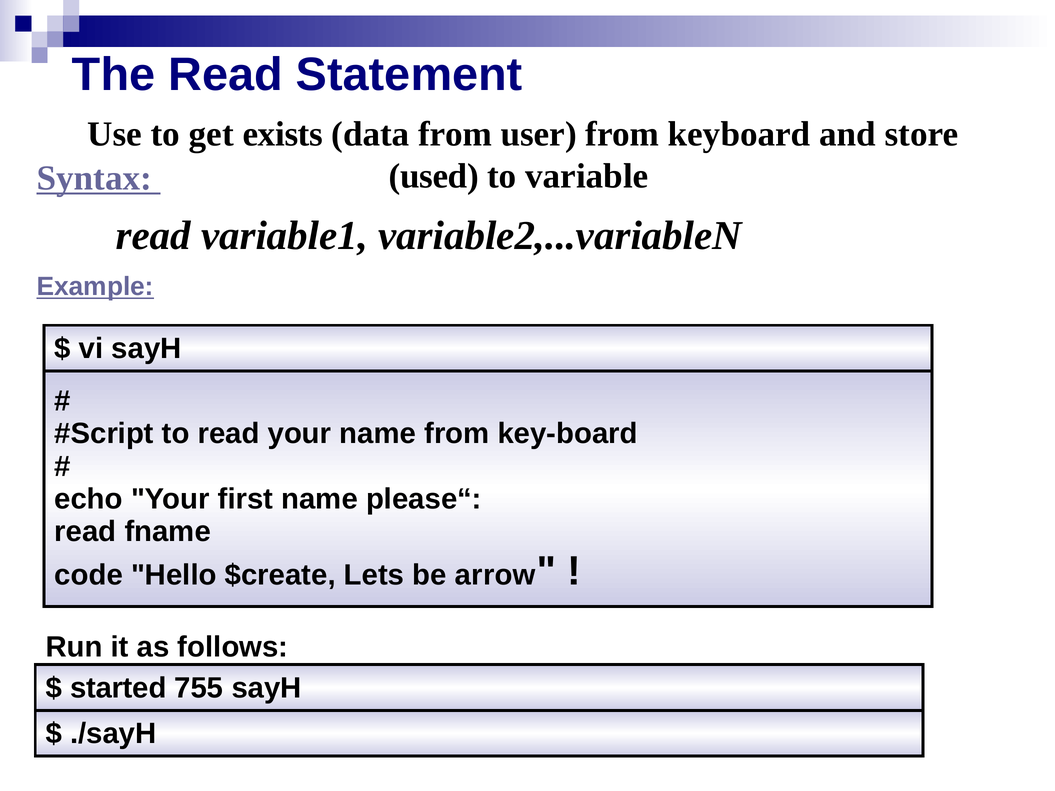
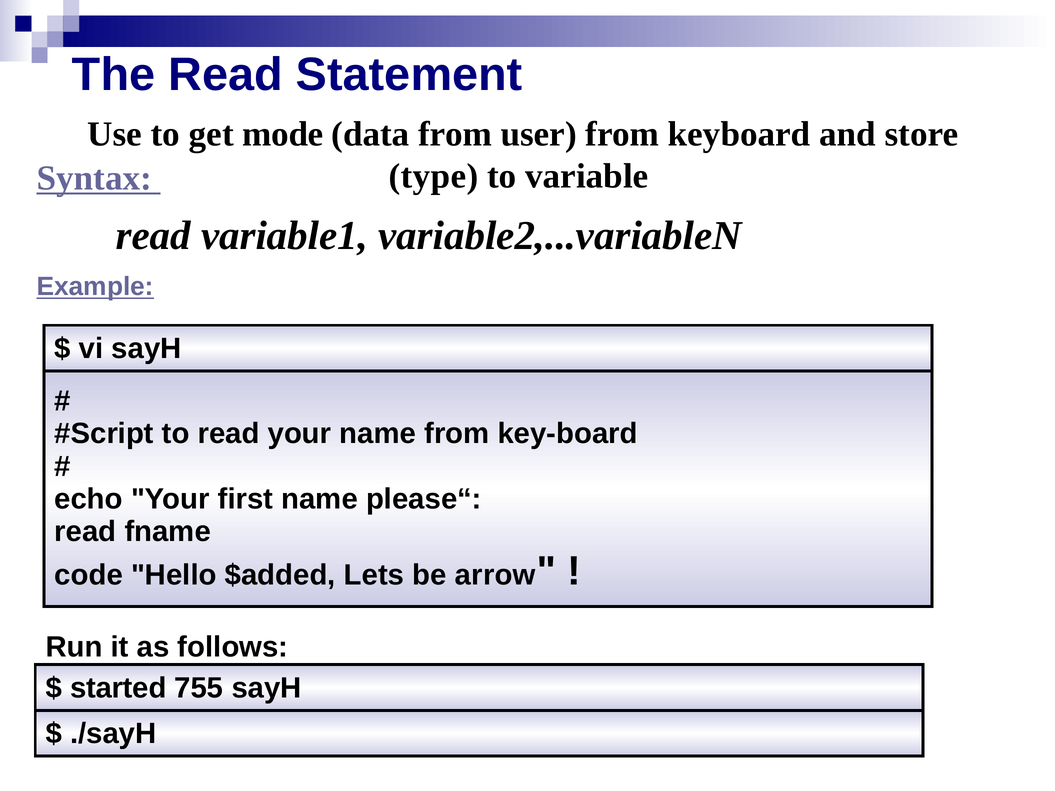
exists: exists -> mode
used: used -> type
$create: $create -> $added
